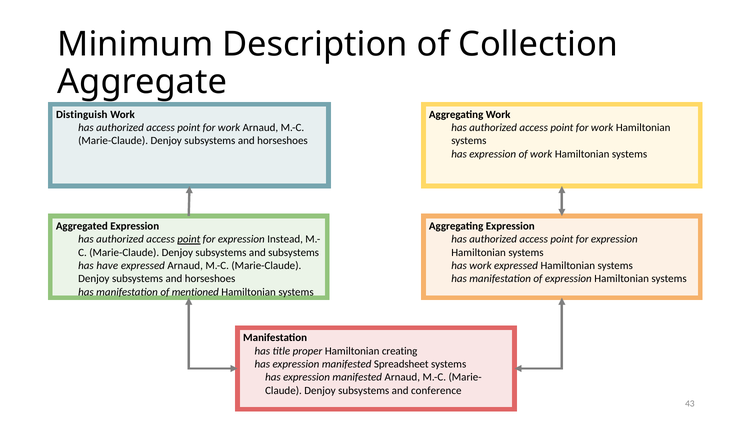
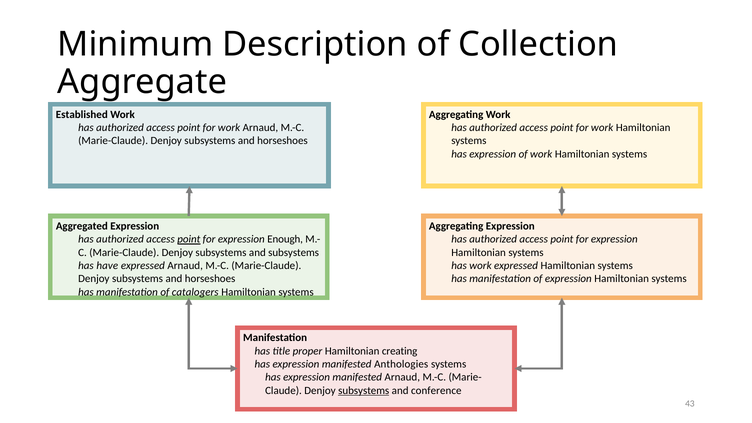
Distinguish: Distinguish -> Established
Instead: Instead -> Enough
mentioned: mentioned -> catalogers
Spreadsheet: Spreadsheet -> Anthologies
subsystems at (364, 390) underline: none -> present
